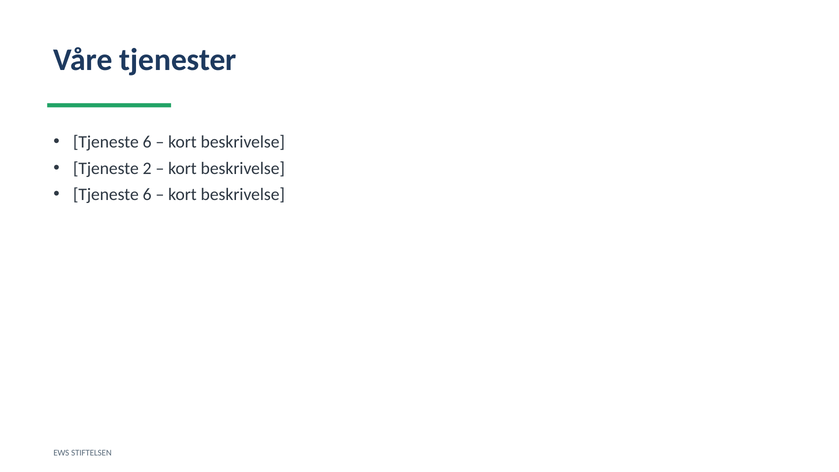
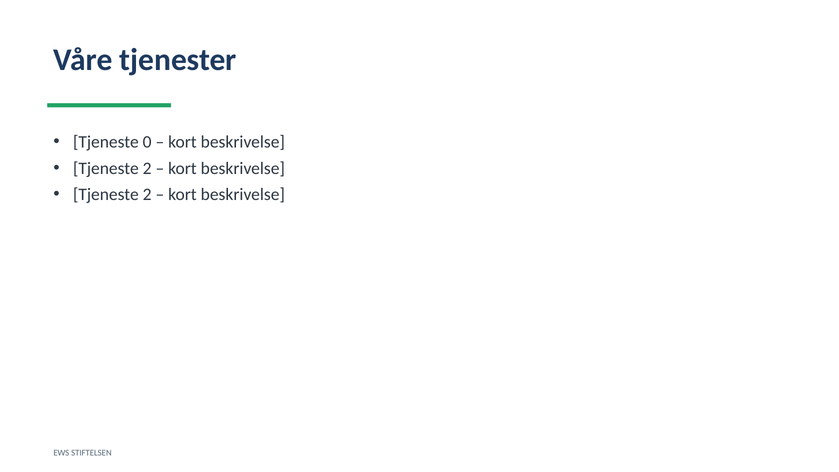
6 at (147, 142): 6 -> 0
6 at (147, 195): 6 -> 2
